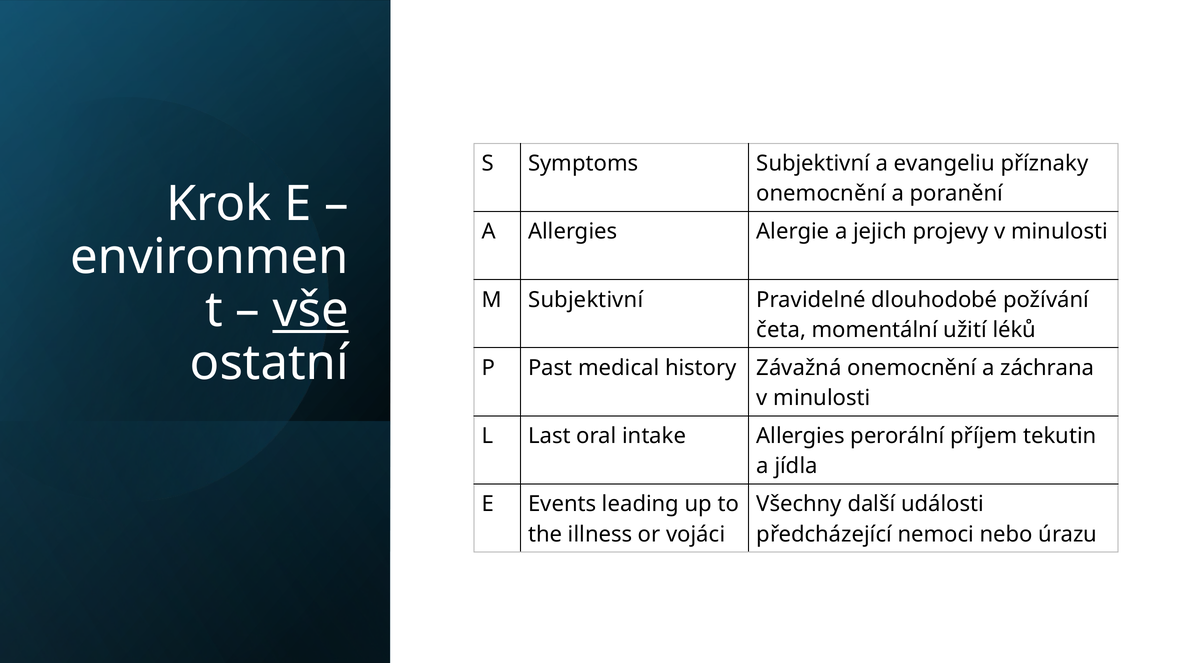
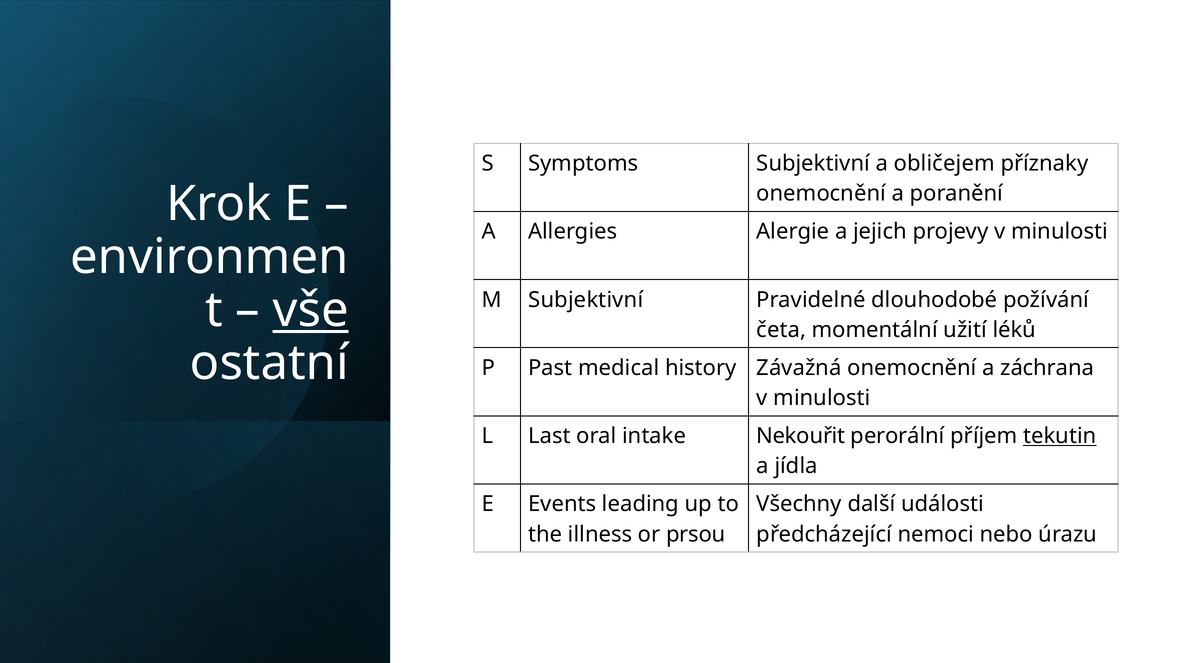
evangeliu: evangeliu -> obličejem
intake Allergies: Allergies -> Nekouřit
tekutin underline: none -> present
vojáci: vojáci -> prsou
